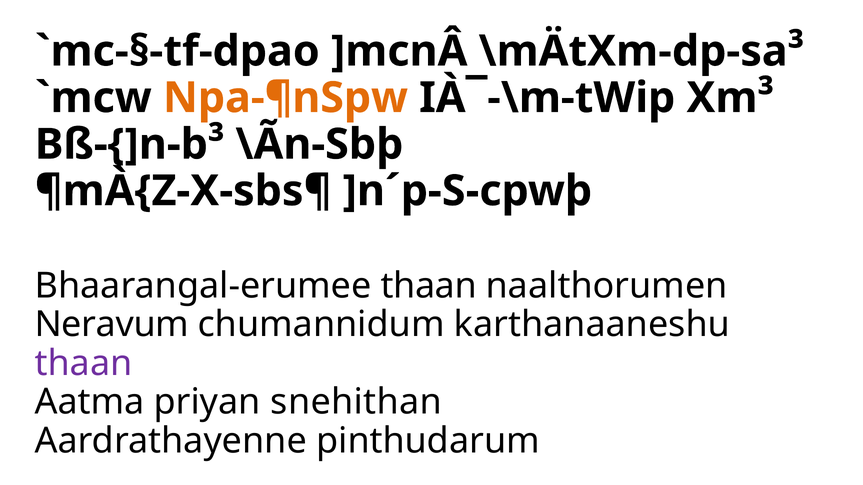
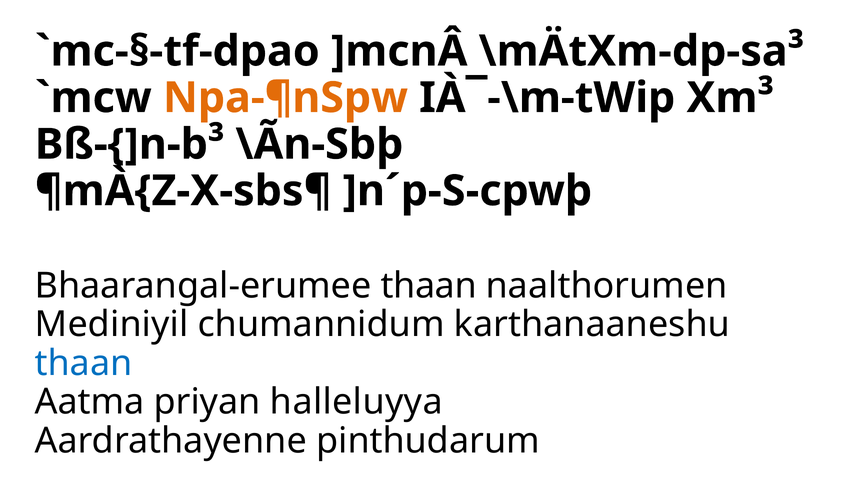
Neravum: Neravum -> Mediniyil
thaan at (84, 364) colour: purple -> blue
snehithan: snehithan -> halleluyya
